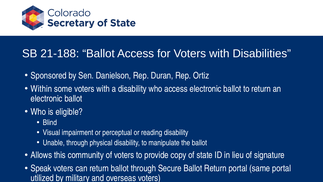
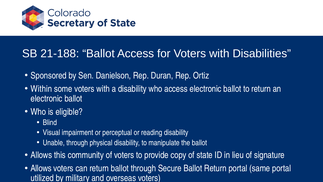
Speak at (41, 168): Speak -> Allows
